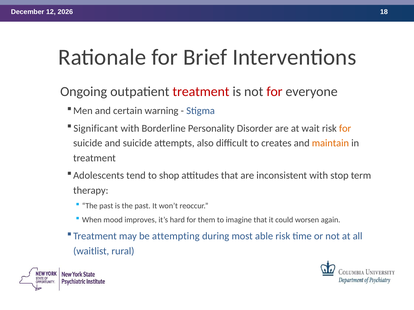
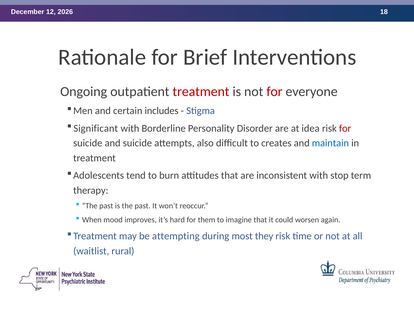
warning: warning -> includes
wait: wait -> idea
for at (345, 128) colour: orange -> red
maintain colour: orange -> blue
shop: shop -> burn
able: able -> they
